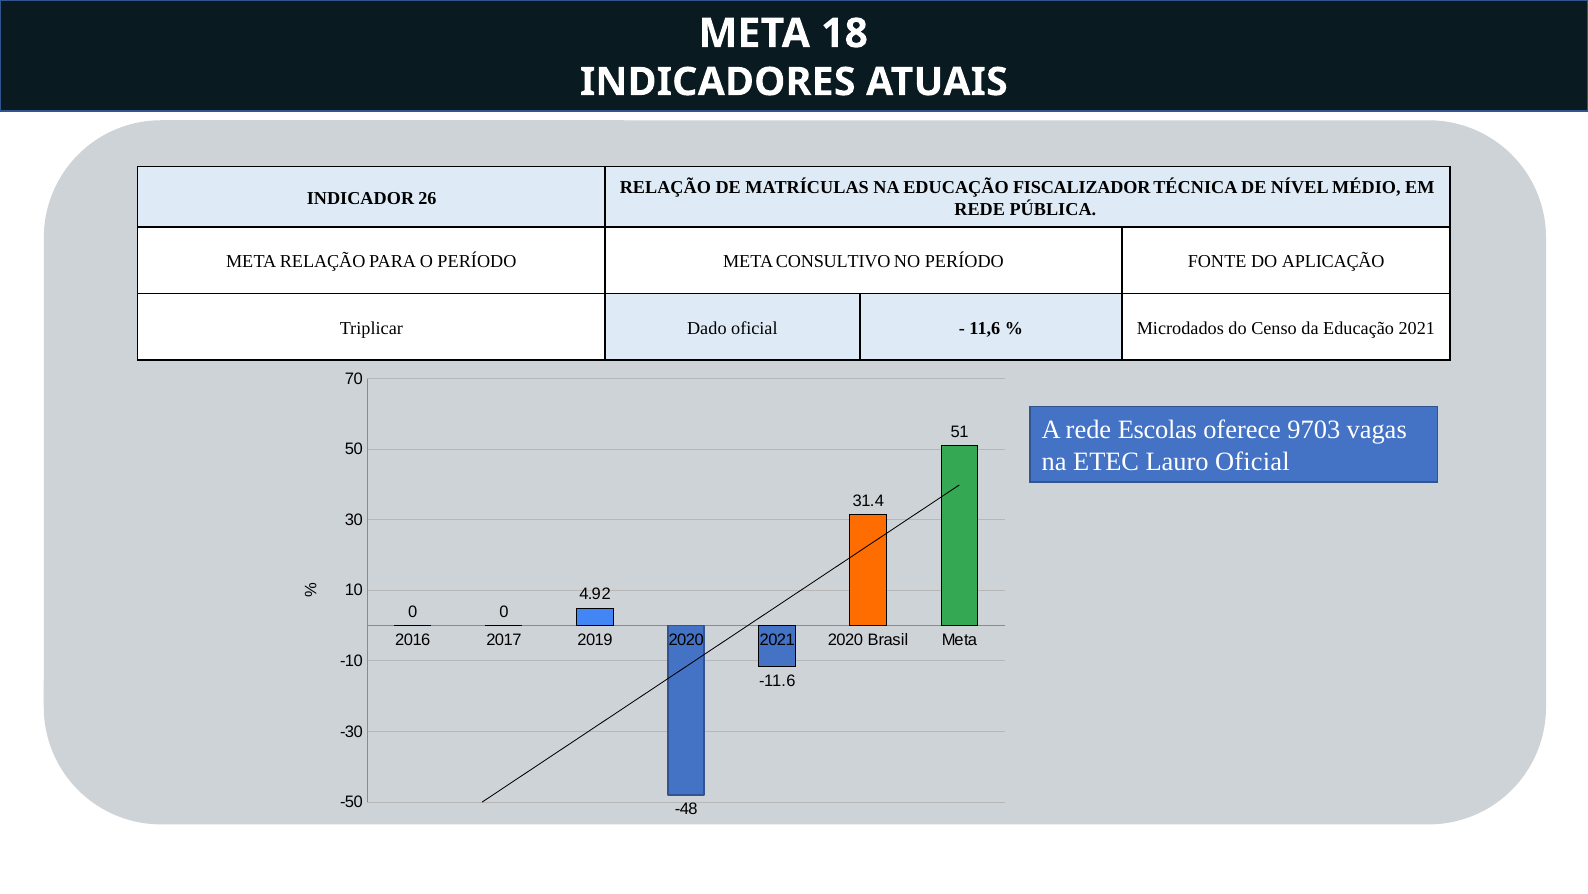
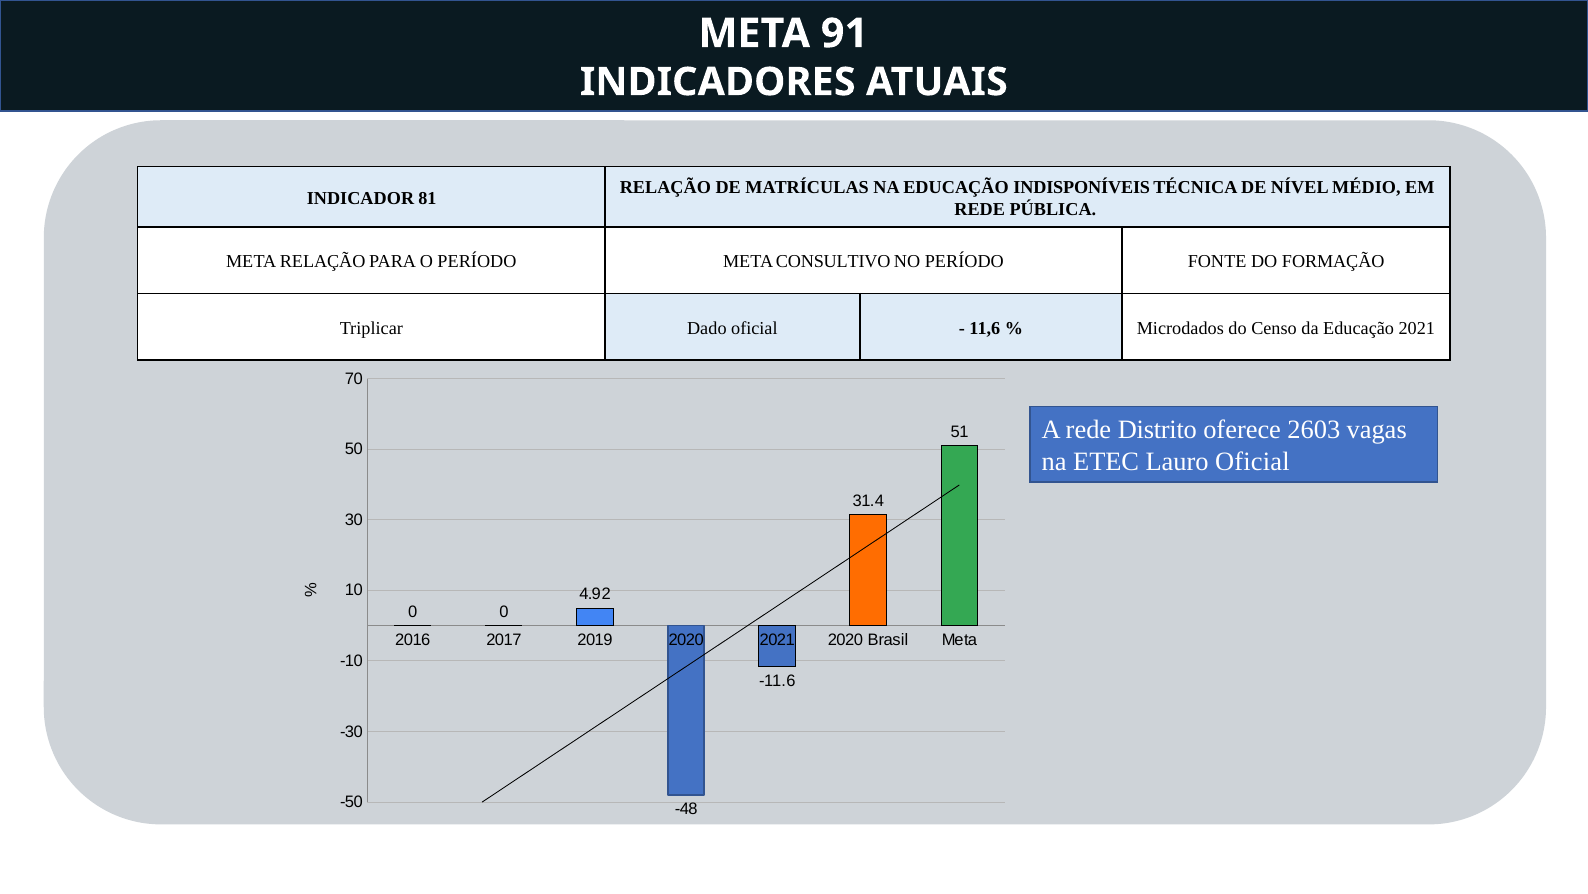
18: 18 -> 91
FISCALIZADOR: FISCALIZADOR -> INDISPONÍVEIS
26: 26 -> 81
APLICAÇÃO: APLICAÇÃO -> FORMAÇÃO
Escolas: Escolas -> Distrito
9703: 9703 -> 2603
